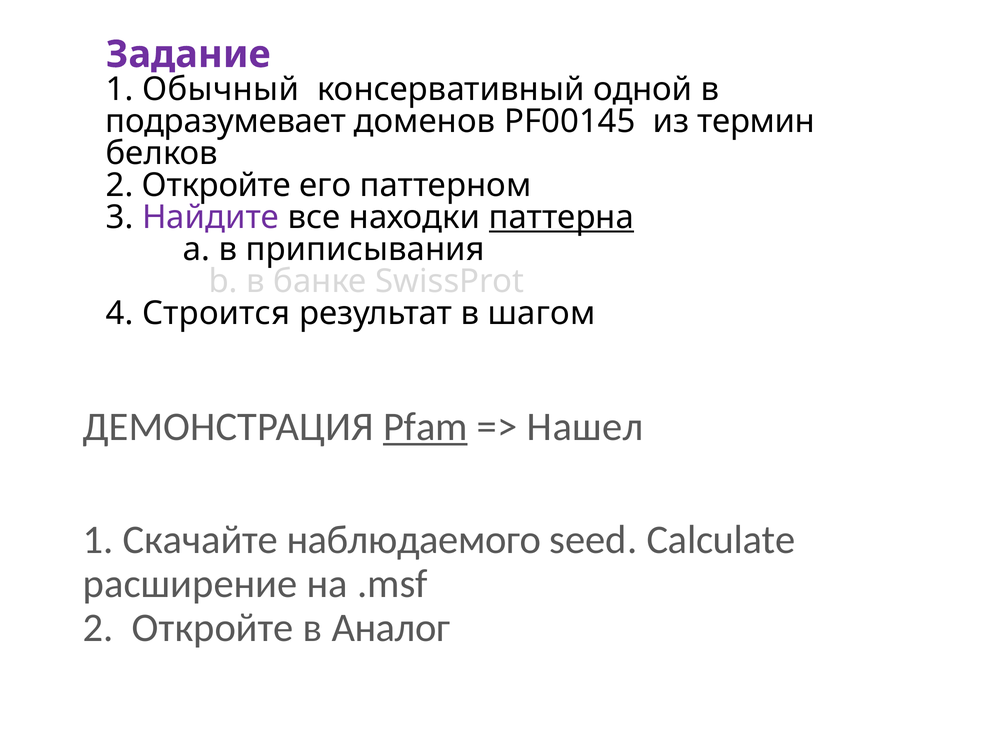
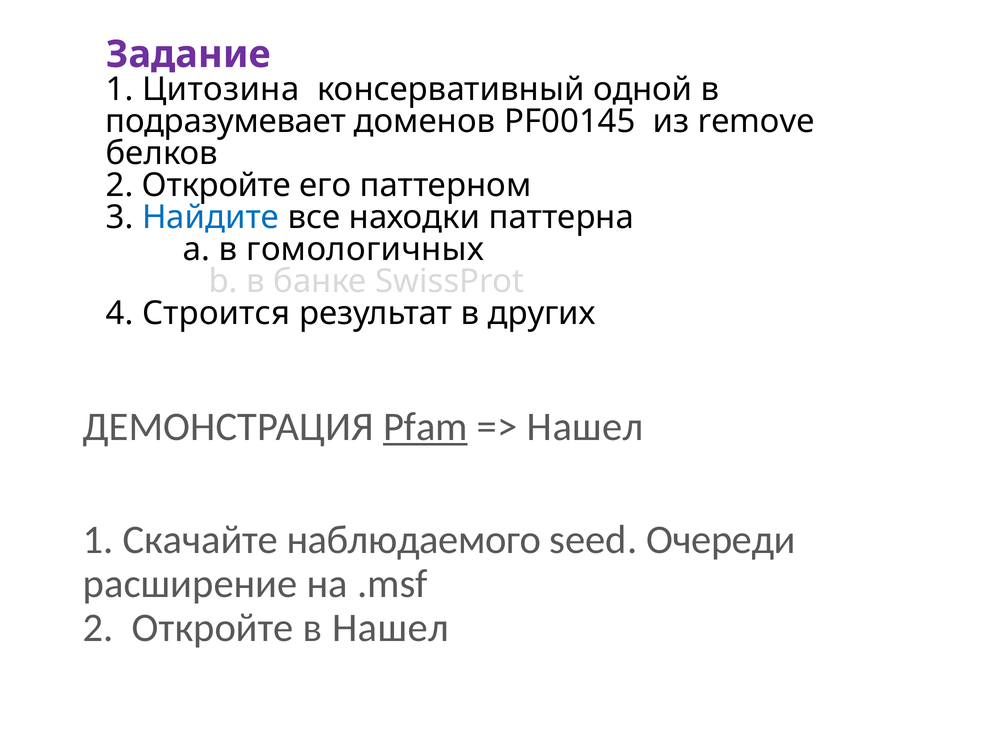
Обычный: Обычный -> Цитозина
термин: термин -> remove
Найдите colour: purple -> blue
паттерна underline: present -> none
приписывания: приписывания -> гомологичных
шагом: шагом -> других
Calculate: Calculate -> Очереди
в Аналог: Аналог -> Нашел
